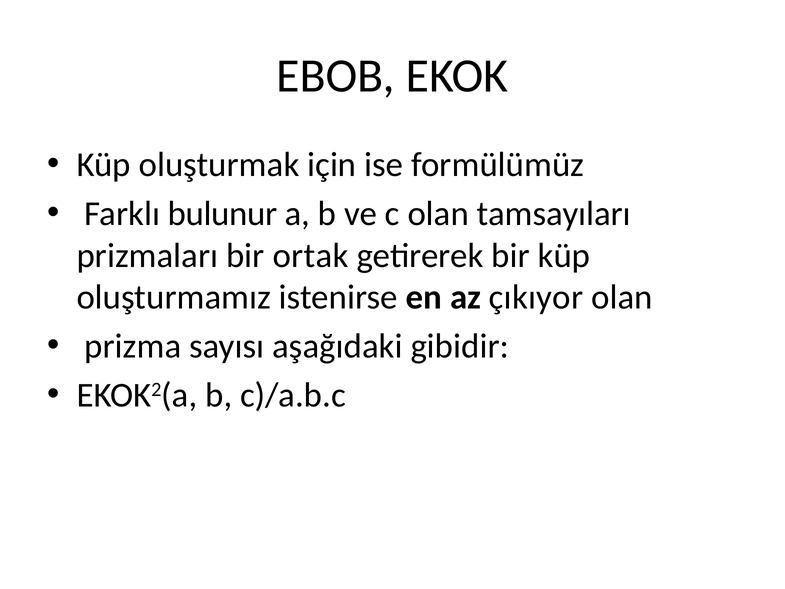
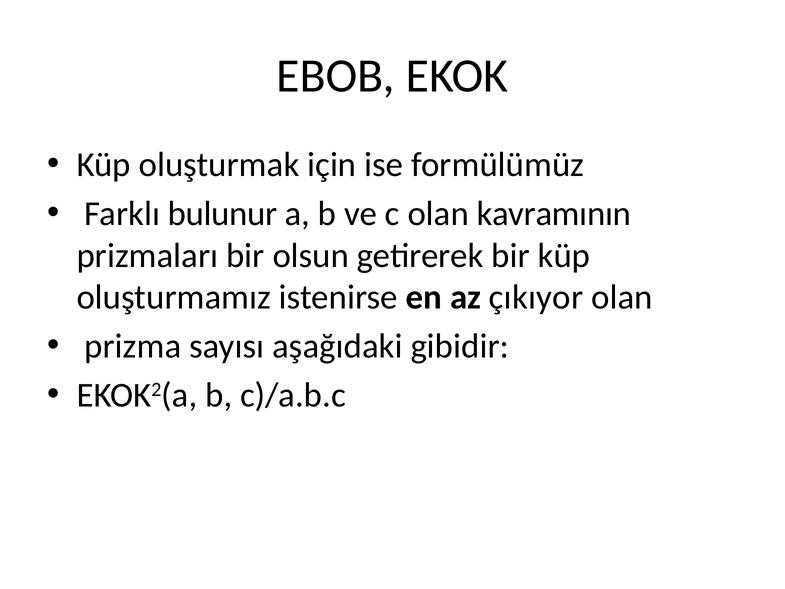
tamsayıları: tamsayıları -> kavramının
ortak: ortak -> olsun
